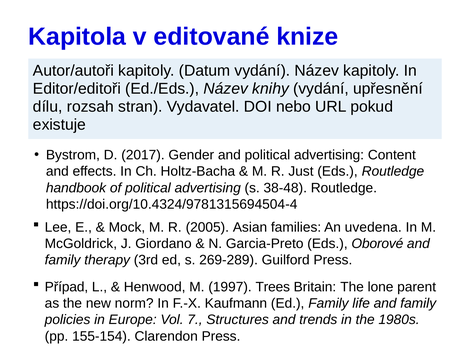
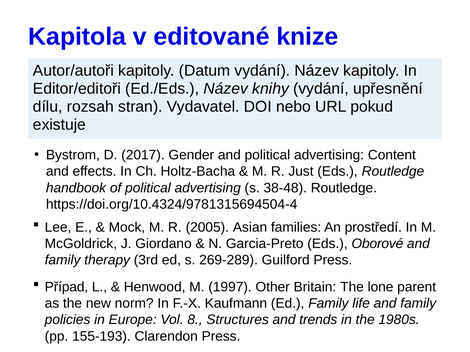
uvedena: uvedena -> prostředí
Trees: Trees -> Other
7: 7 -> 8
155-154: 155-154 -> 155-193
